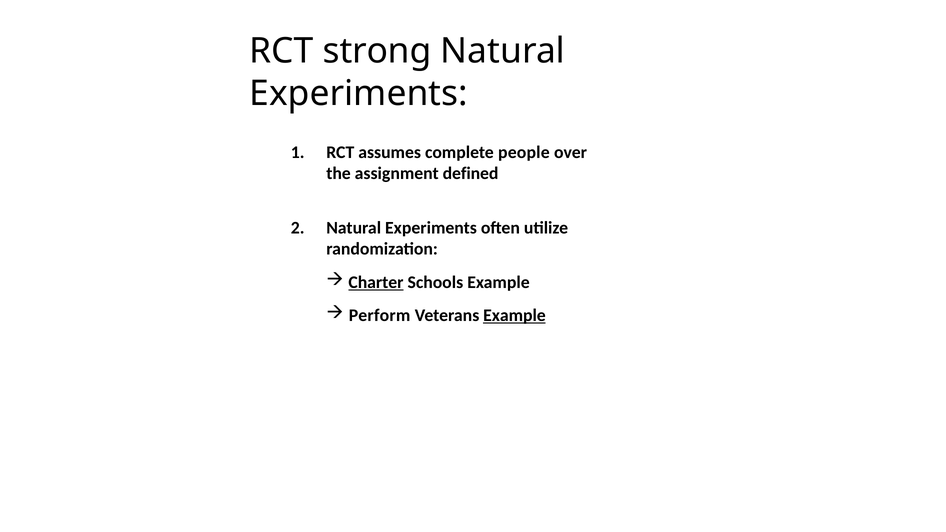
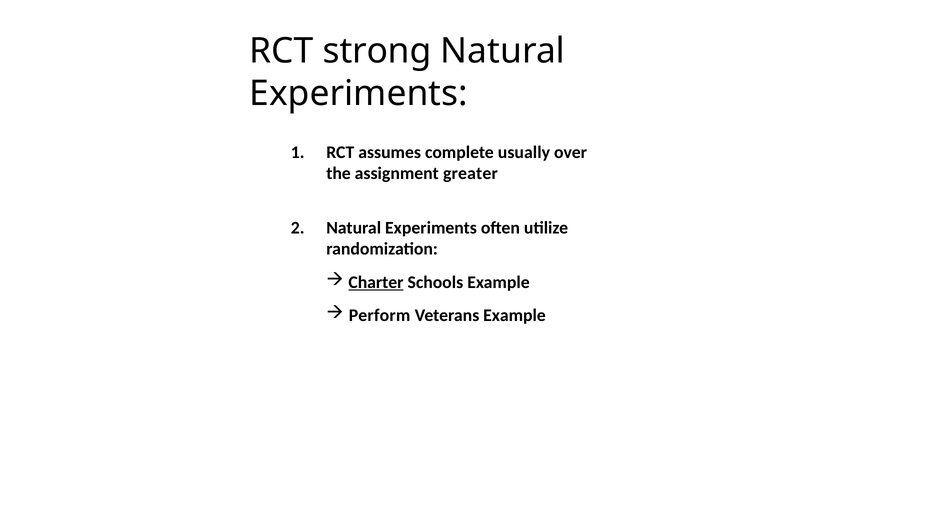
people: people -> usually
defined: defined -> greater
Example at (514, 315) underline: present -> none
